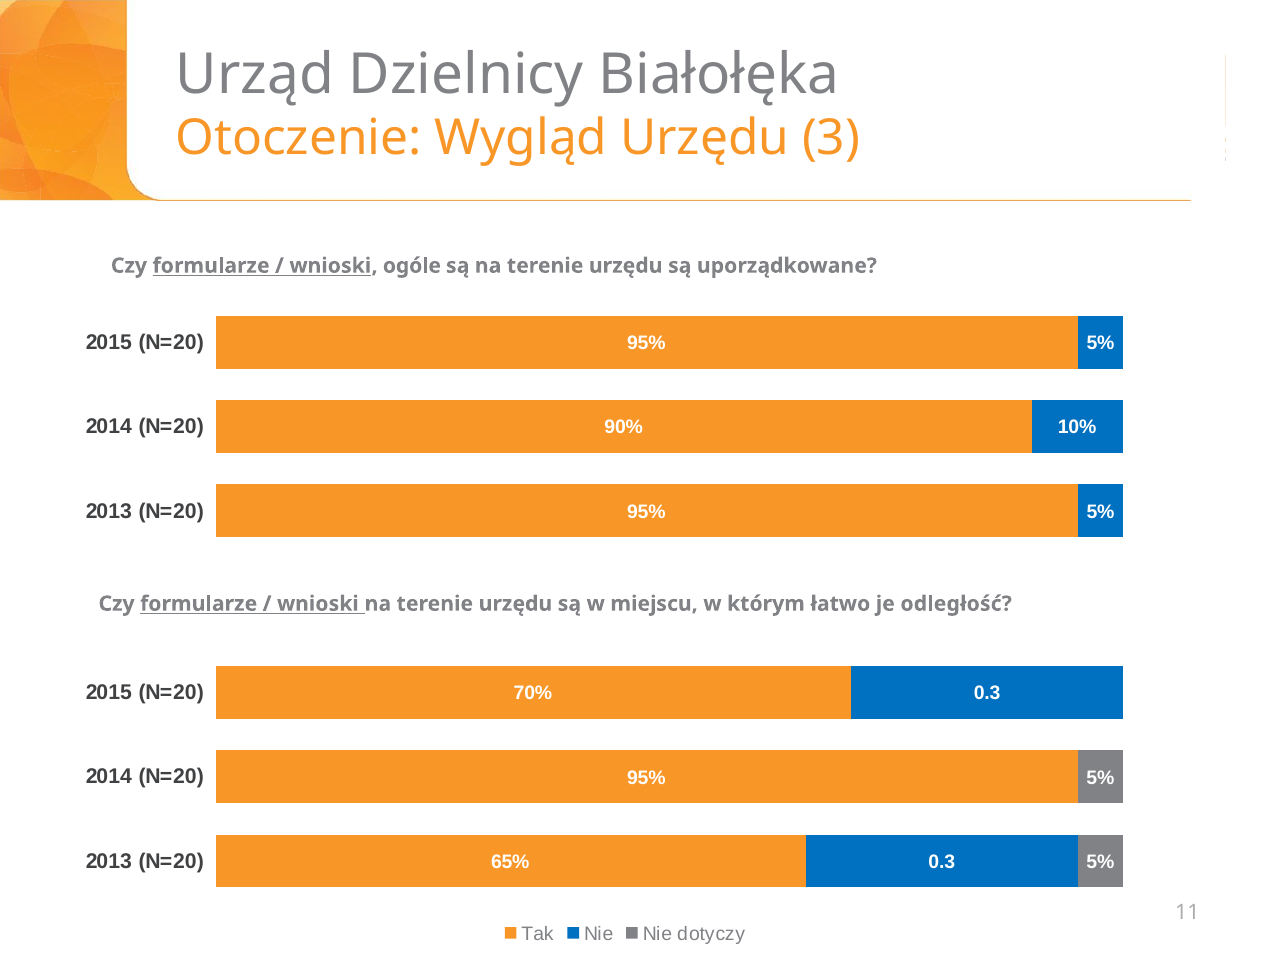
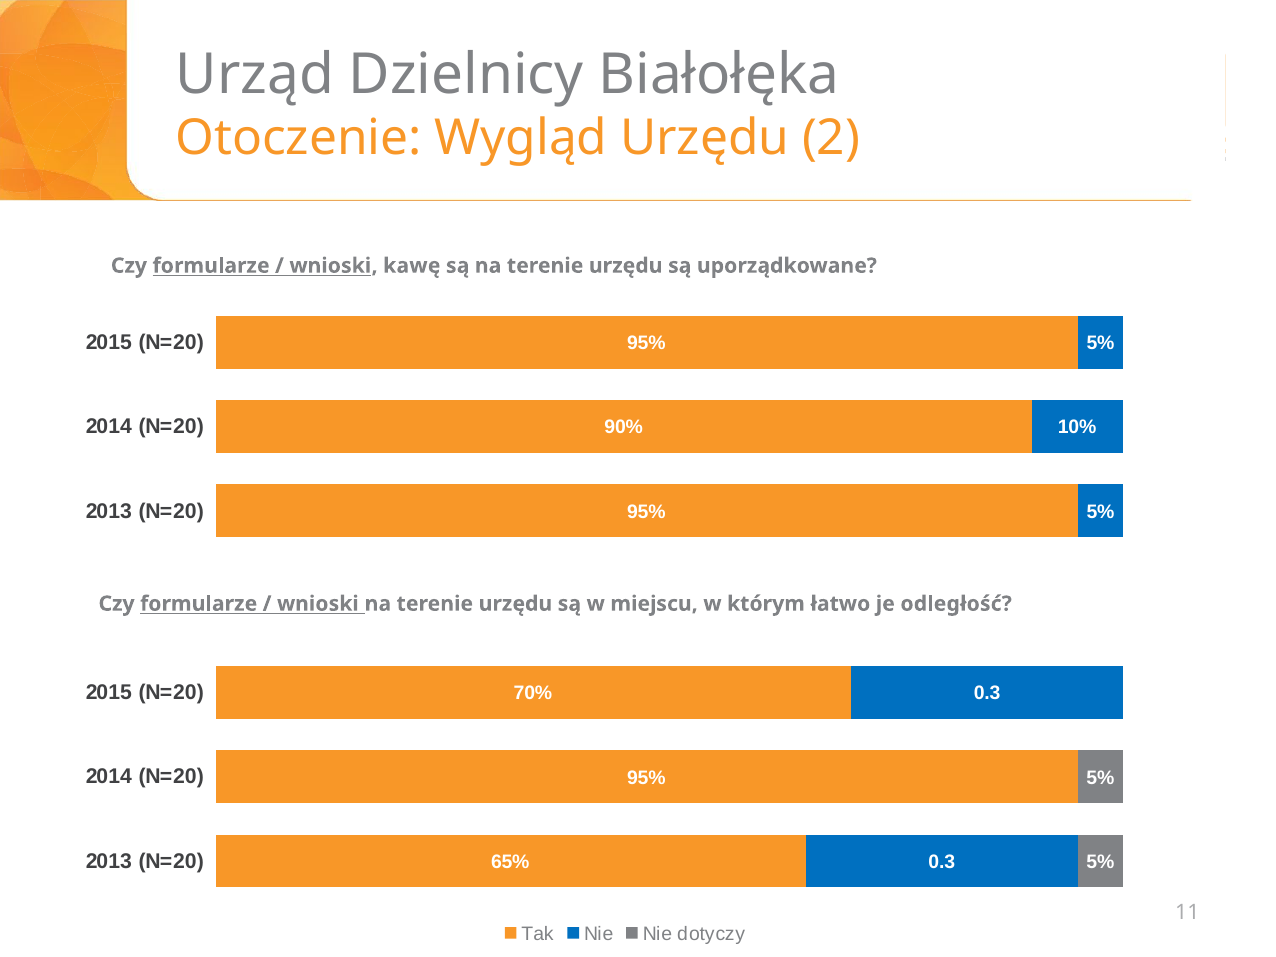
3: 3 -> 2
ogóle: ogóle -> kawę
